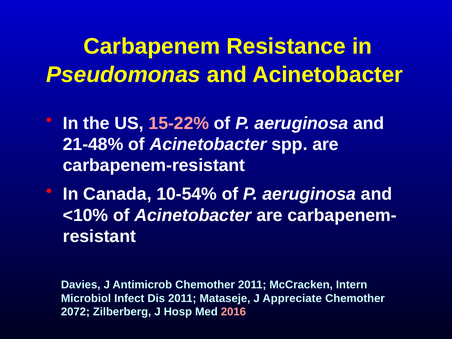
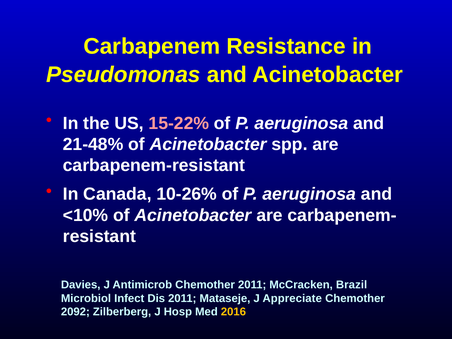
10-54%: 10-54% -> 10-26%
Intern: Intern -> Brazil
2072: 2072 -> 2092
2016 colour: pink -> yellow
